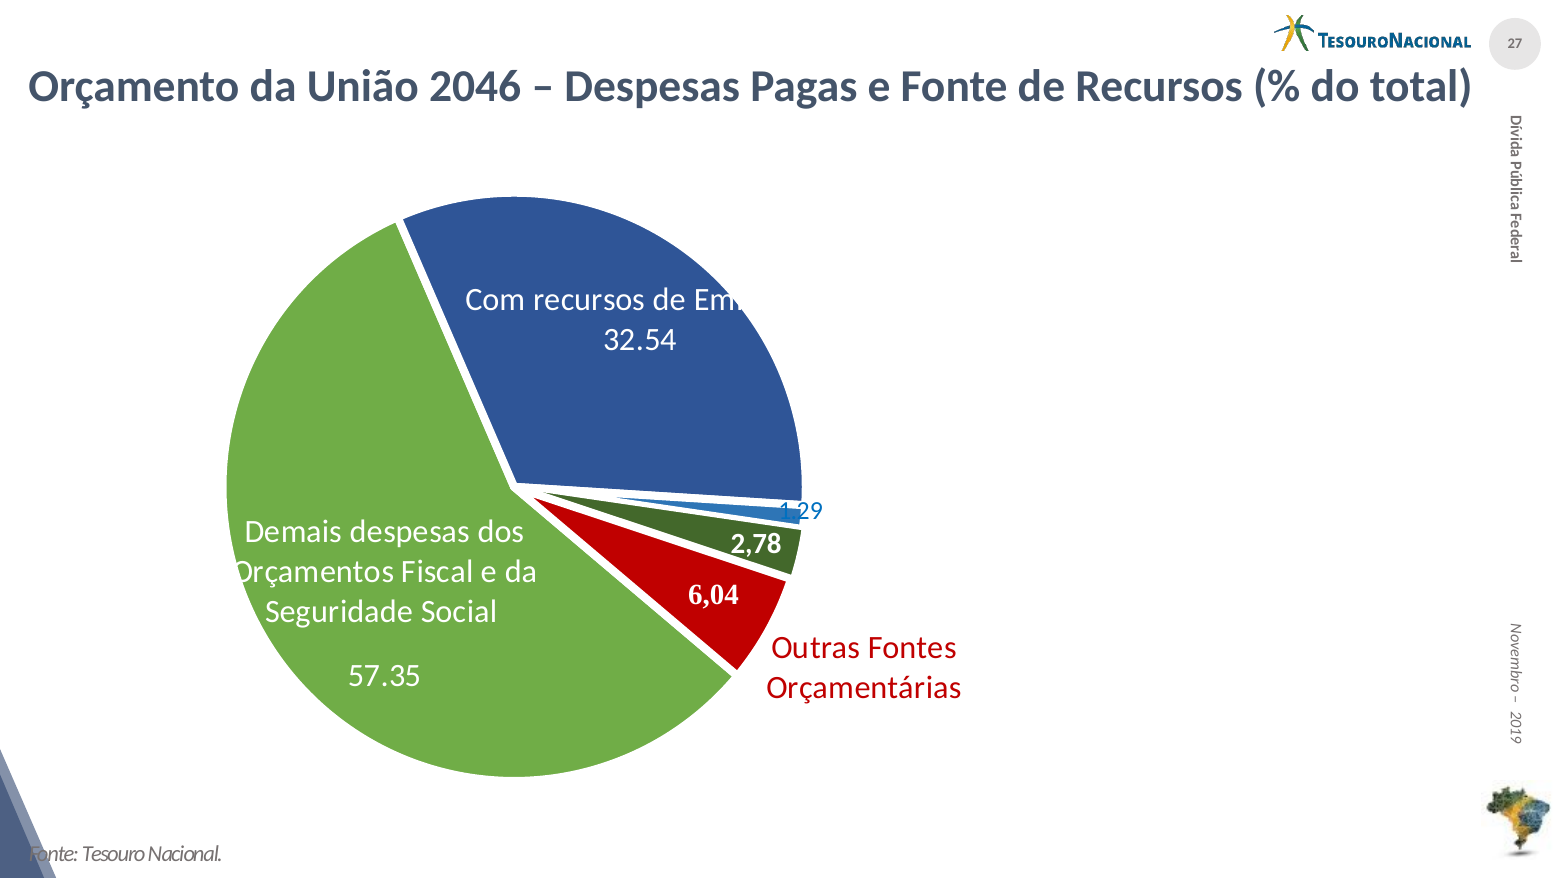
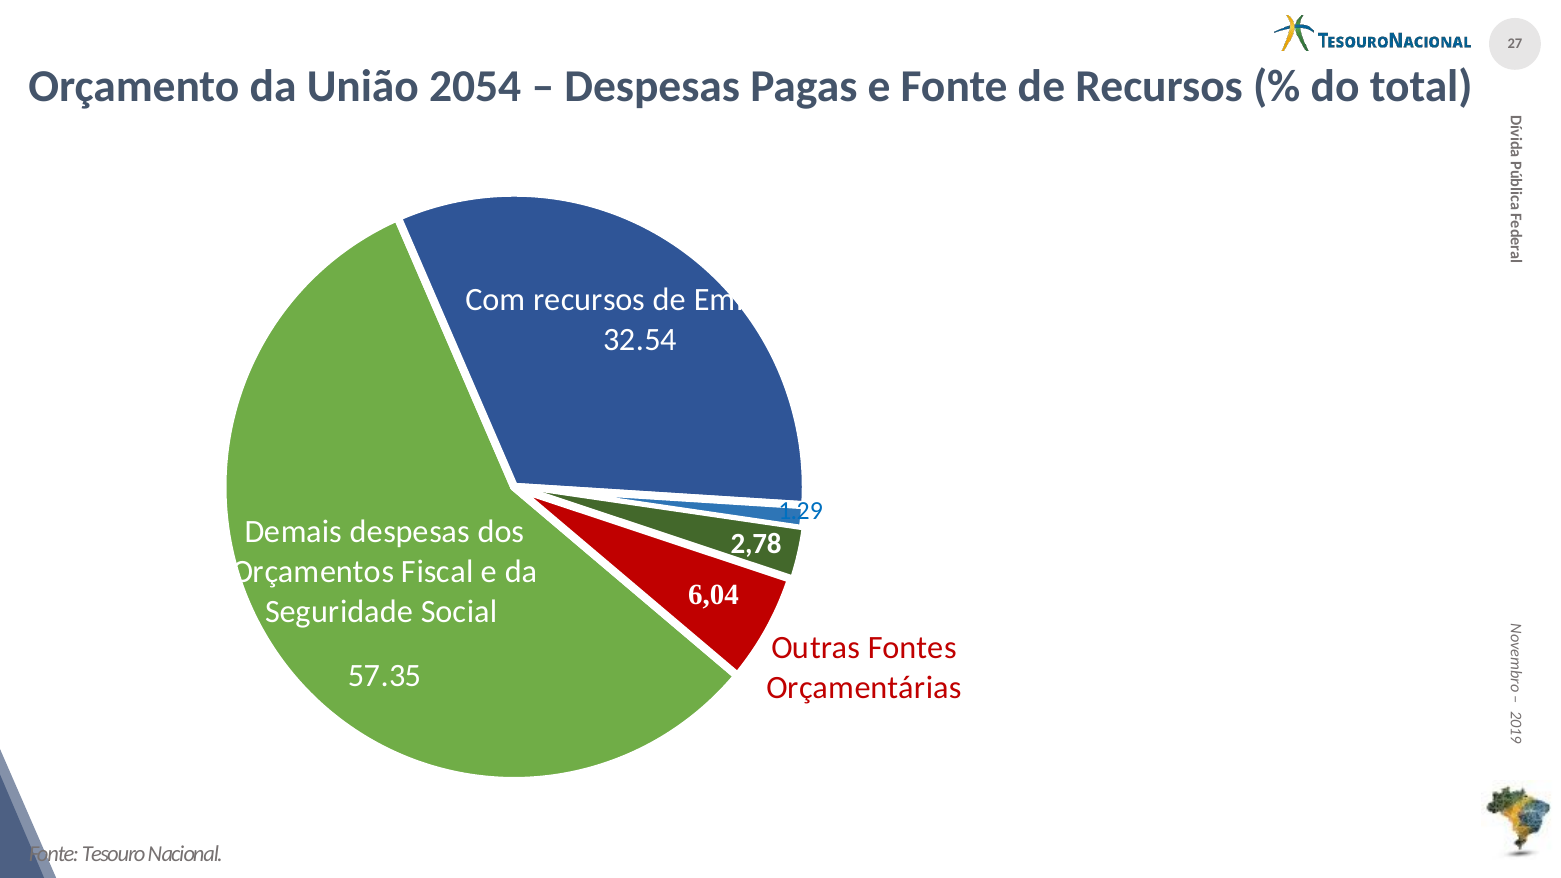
2046: 2046 -> 2054
